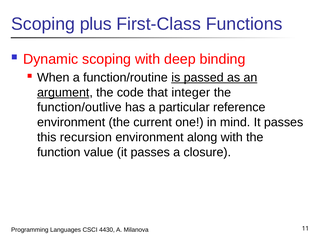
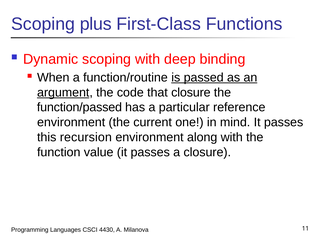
that integer: integer -> closure
function/outlive: function/outlive -> function/passed
